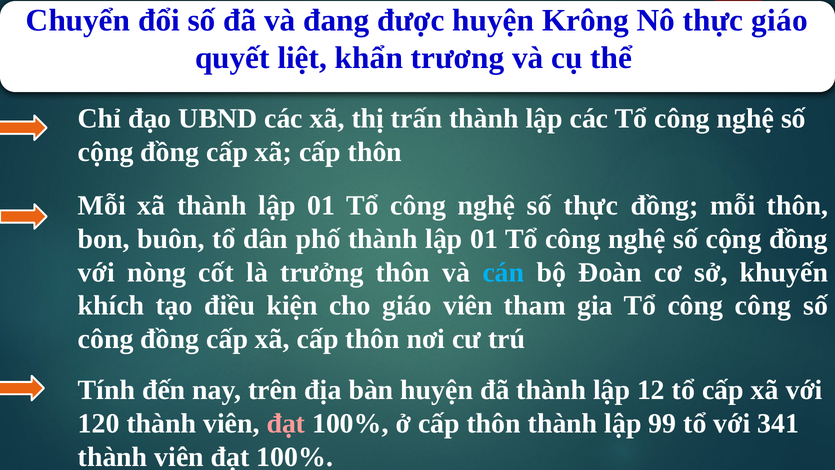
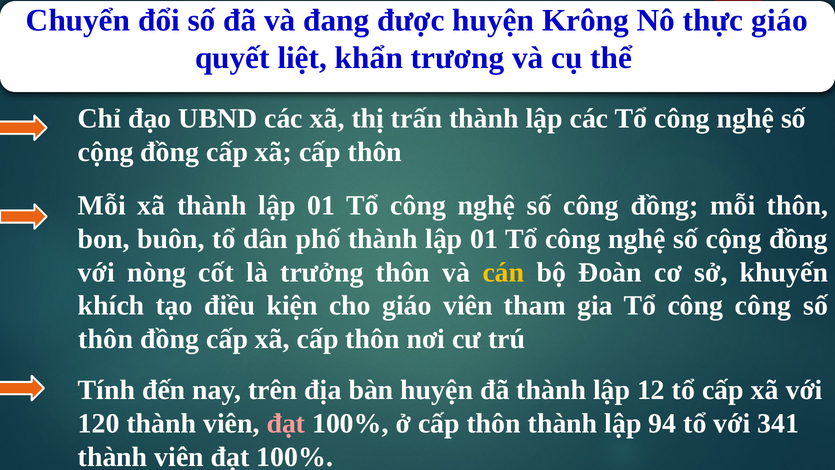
số thực: thực -> công
cán colour: light blue -> yellow
công at (106, 339): công -> thôn
99: 99 -> 94
